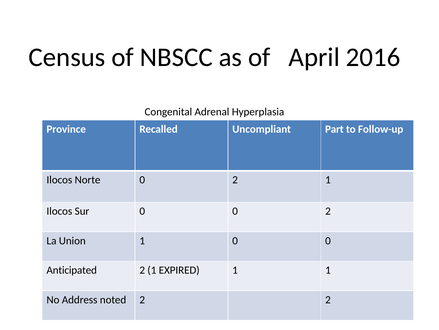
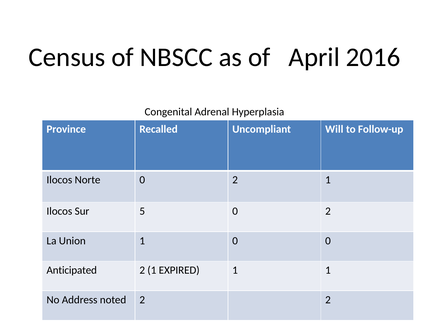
Part: Part -> Will
Sur 0: 0 -> 5
